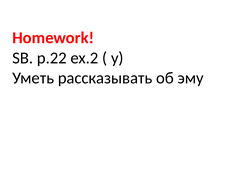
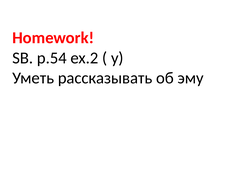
p.22: p.22 -> p.54
